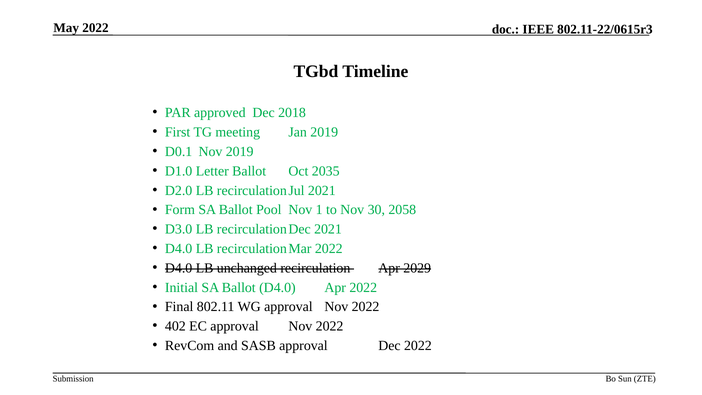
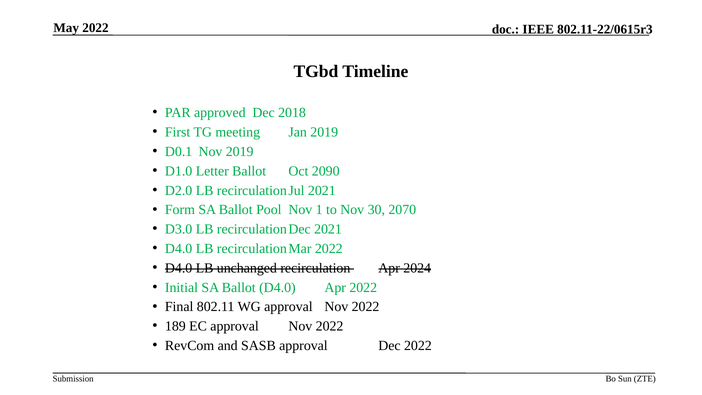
2035: 2035 -> 2090
2058: 2058 -> 2070
2029: 2029 -> 2024
402: 402 -> 189
